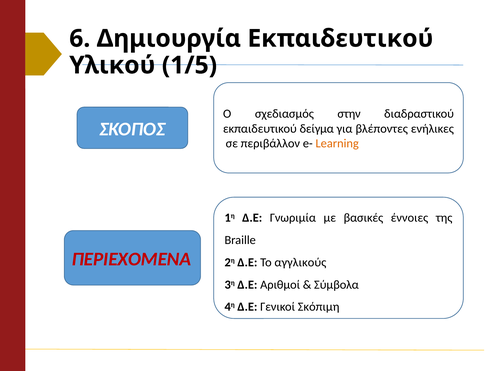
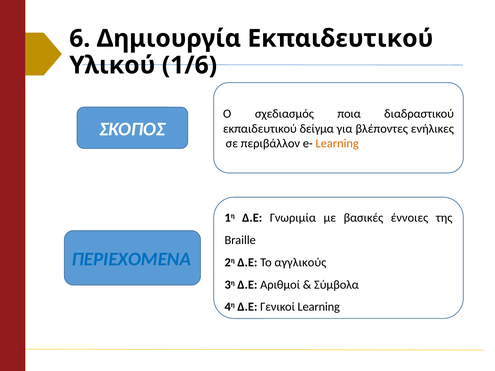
1/5: 1/5 -> 1/6
στην: στην -> ποια
ΠΕΡΙΕΧΟΜΕΝΑ colour: red -> blue
Γενικοί Σκόπιμη: Σκόπιμη -> Learning
